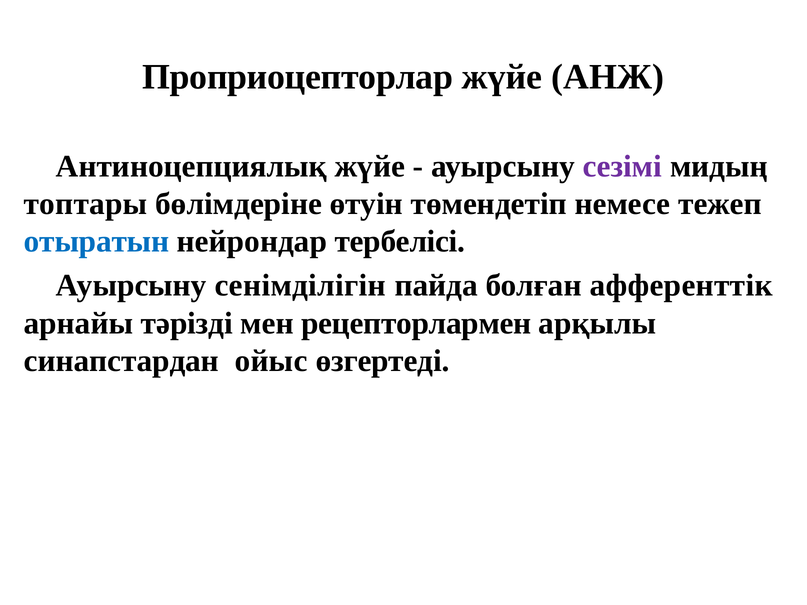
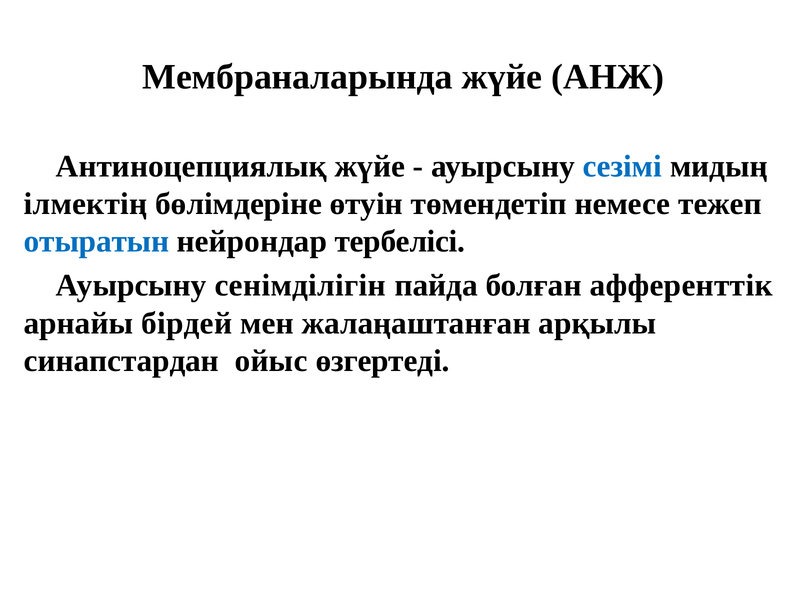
Проприоцепторлар: Проприоцепторлар -> Мембраналарында
сезімі colour: purple -> blue
топтары: топтары -> ілмектің
тәрізді: тәрізді -> бірдей
рецепторлармен: рецепторлармен -> жалаңаштанған
